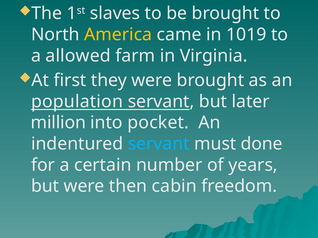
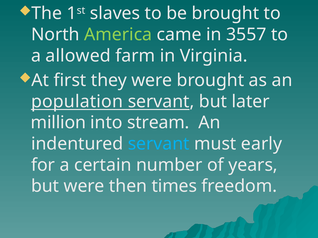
America colour: yellow -> light green
1019: 1019 -> 3557
pocket: pocket -> stream
done: done -> early
cabin: cabin -> times
